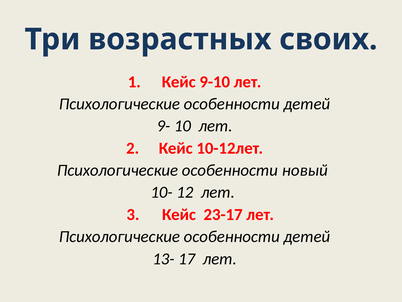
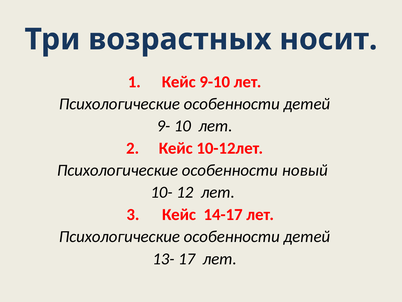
своих: своих -> носит
23-17: 23-17 -> 14-17
